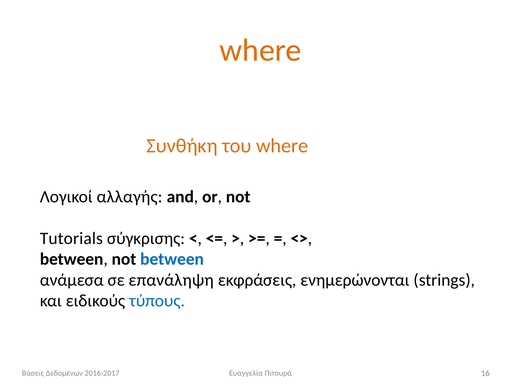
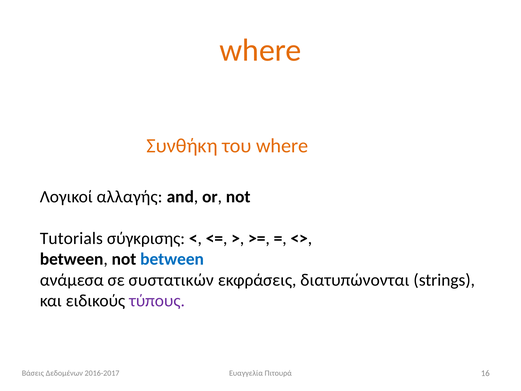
επανάληψη: επανάληψη -> συστατικών
ενημερώνονται: ενημερώνονται -> διατυπώνονται
τύπους colour: blue -> purple
